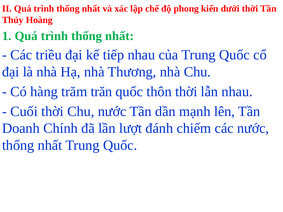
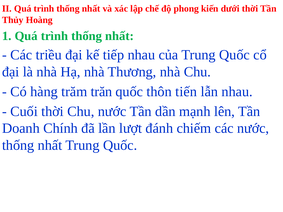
thôn thời: thời -> tiến
